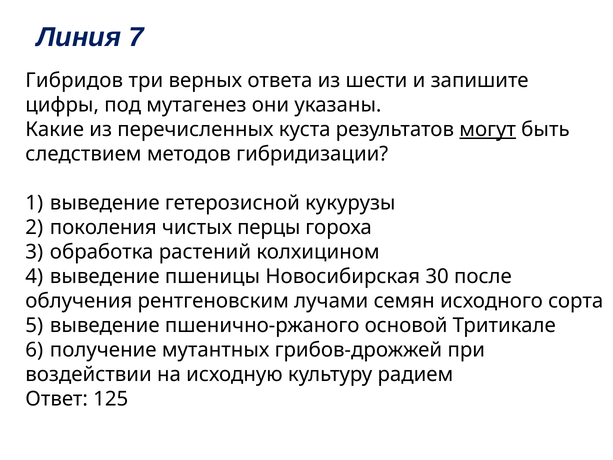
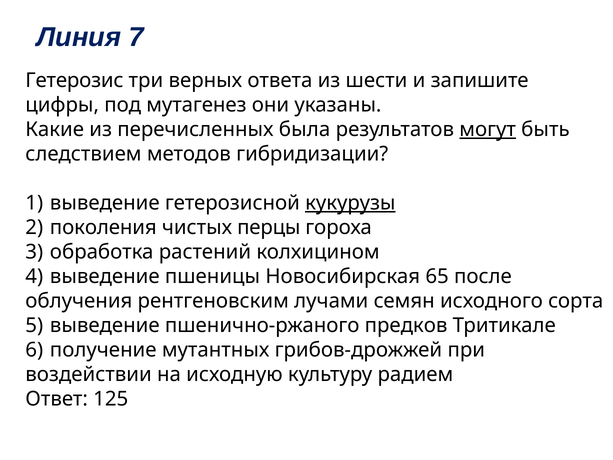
Гибридов: Гибридов -> Гетерозис
куста: куста -> была
кукурузы underline: none -> present
30: 30 -> 65
основой: основой -> предков
